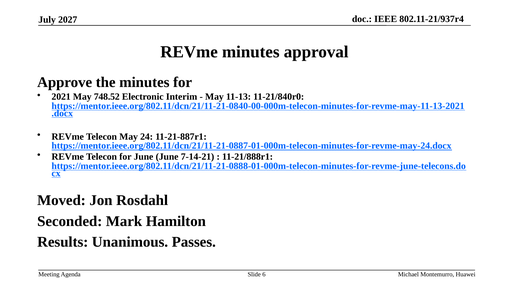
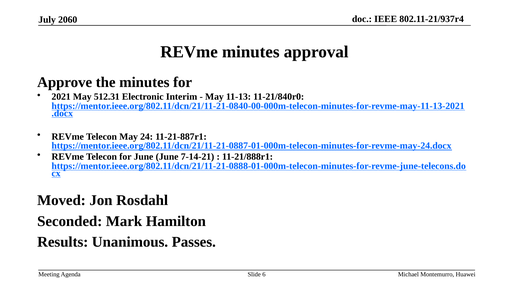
2027: 2027 -> 2060
748.52: 748.52 -> 512.31
